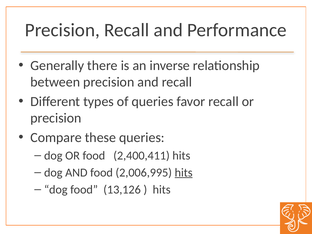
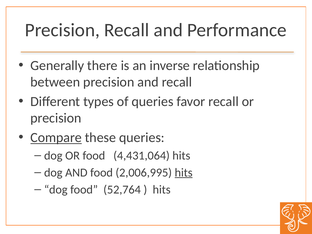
Compare underline: none -> present
2,400,411: 2,400,411 -> 4,431,064
13,126: 13,126 -> 52,764
